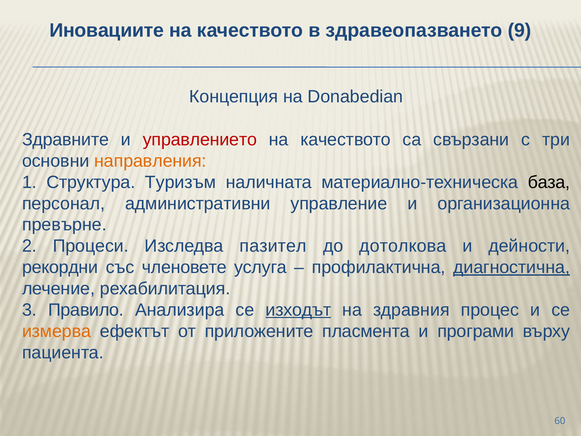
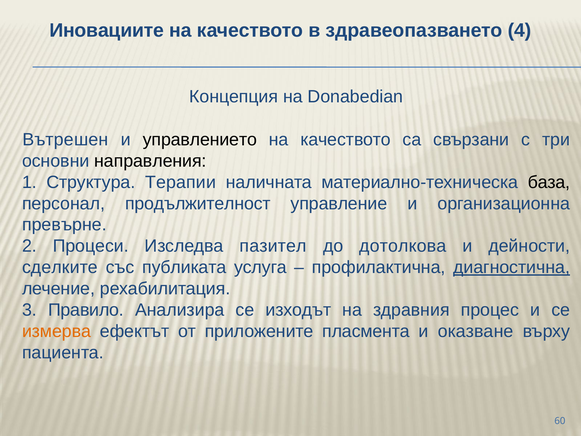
9: 9 -> 4
Здравните: Здравните -> Вътрешен
управлението colour: red -> black
направления colour: orange -> black
Туризъм: Туризъм -> Терапии
административни: административни -> продължителност
рекордни: рекордни -> сделките
членовете: членовете -> публиката
изходът underline: present -> none
програми: програми -> оказване
